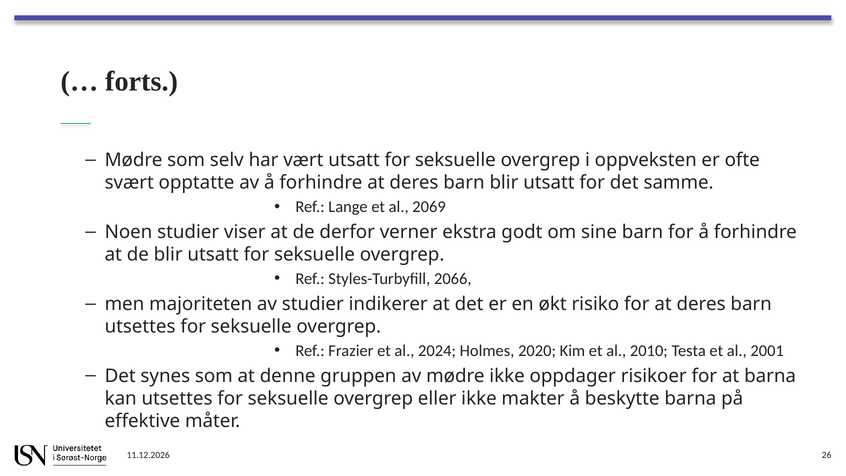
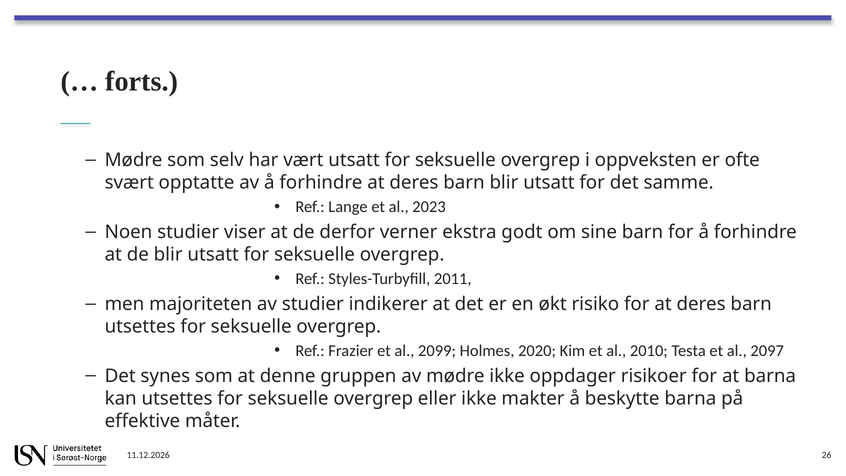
2069: 2069 -> 2023
2066: 2066 -> 2011
2024: 2024 -> 2099
2001: 2001 -> 2097
